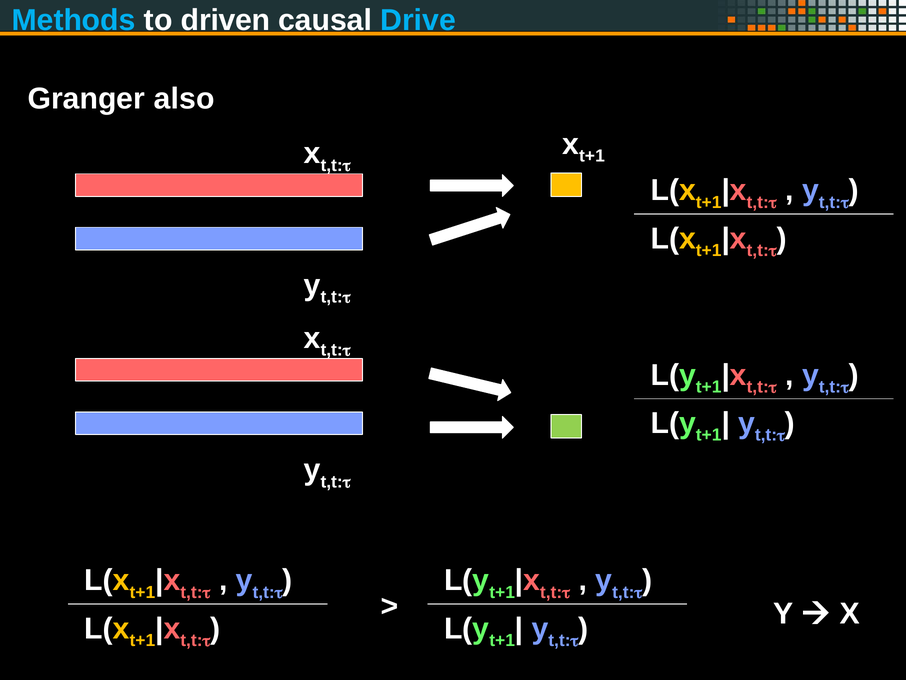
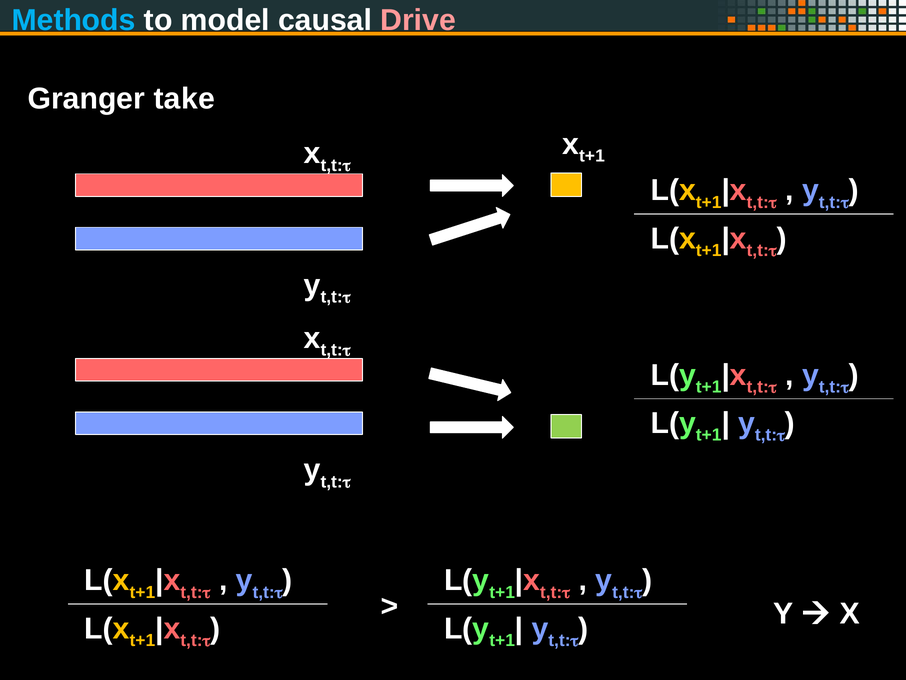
driven: driven -> model
Drive colour: light blue -> pink
also: also -> take
